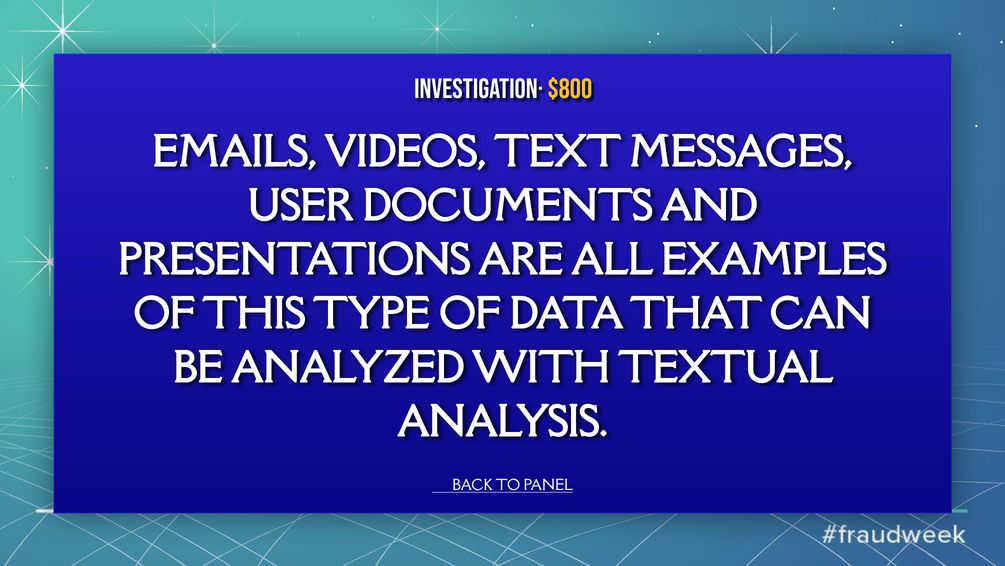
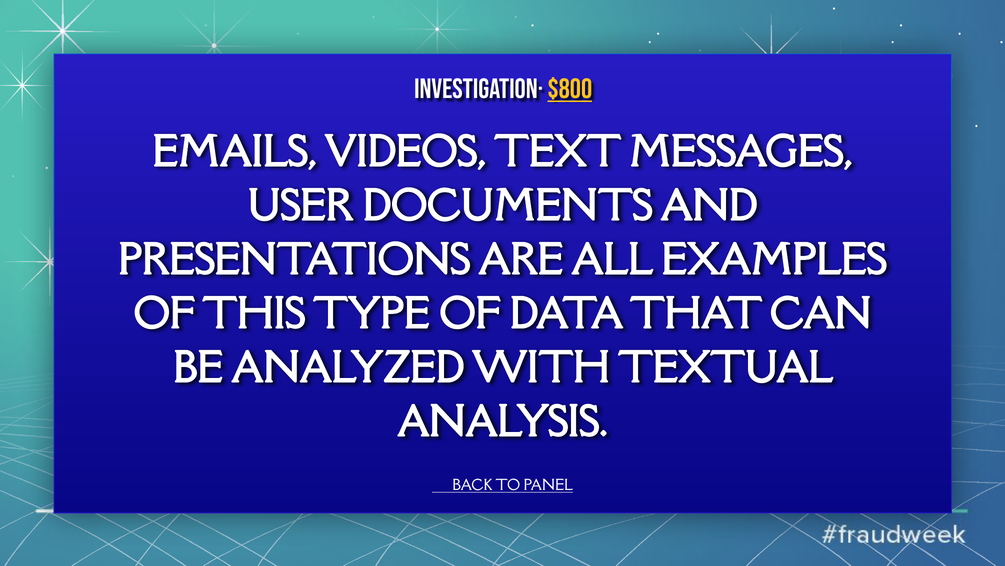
$800 underline: none -> present
